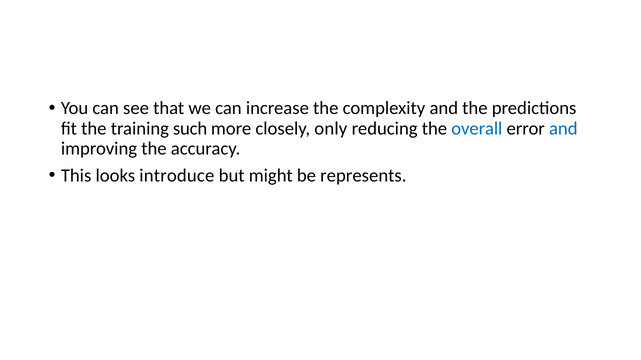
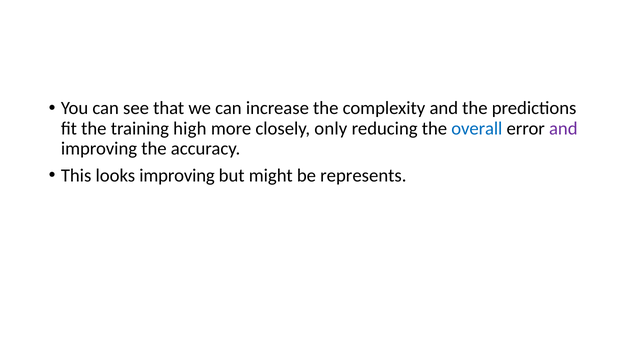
such: such -> high
and at (563, 129) colour: blue -> purple
looks introduce: introduce -> improving
